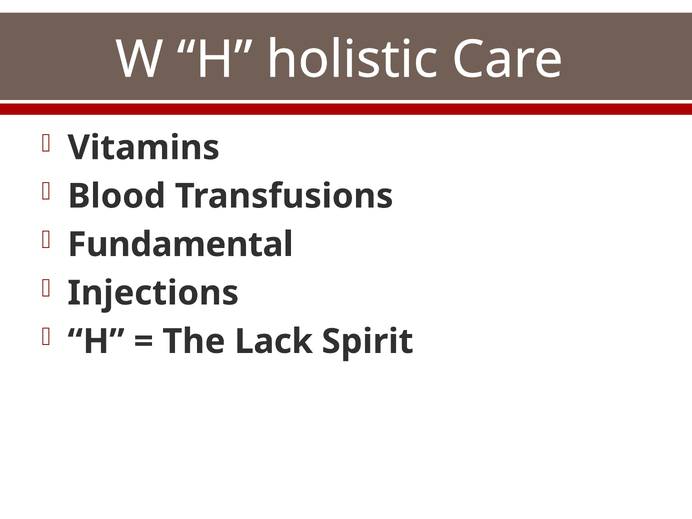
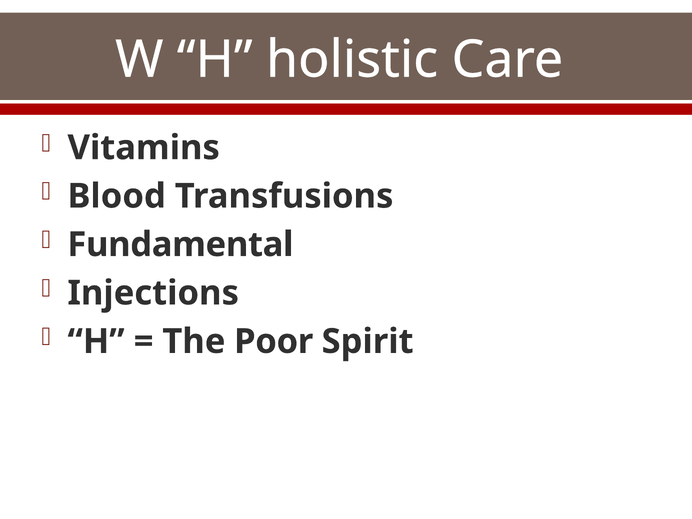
Lack: Lack -> Poor
